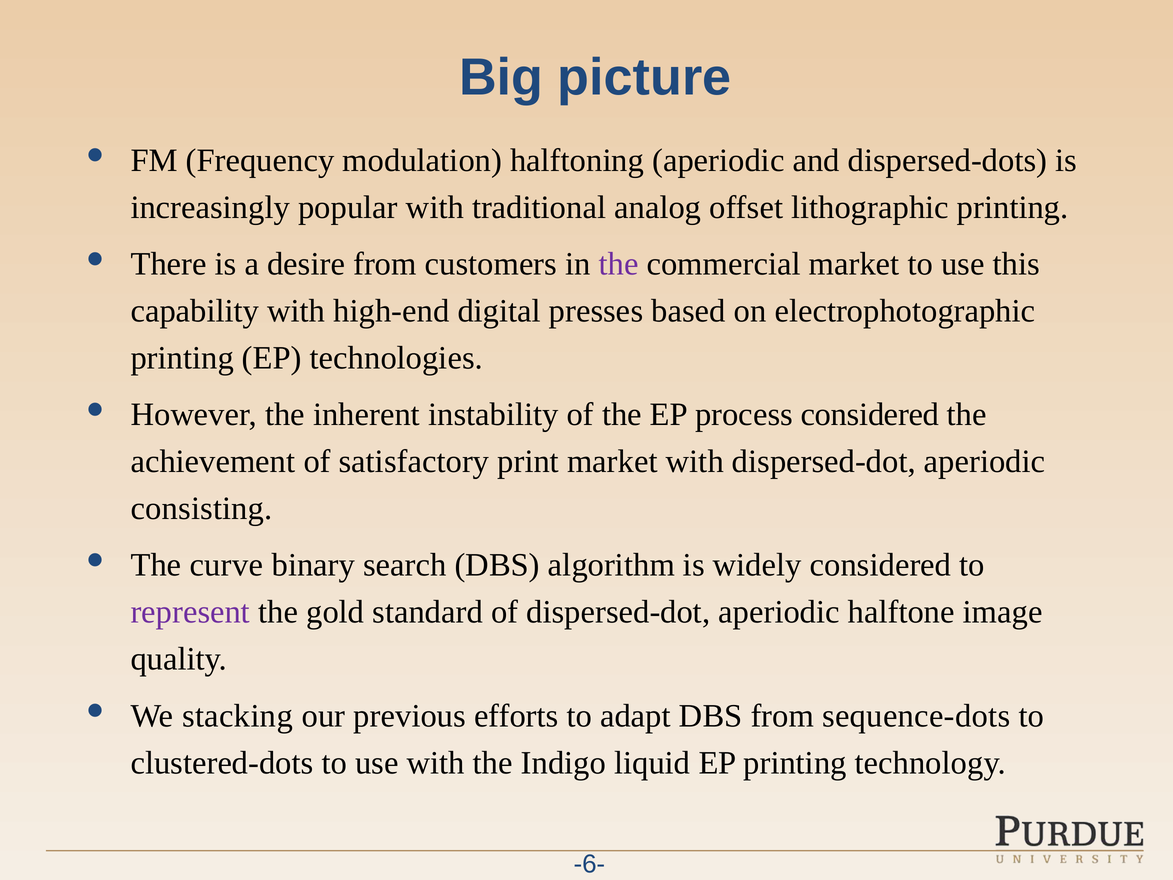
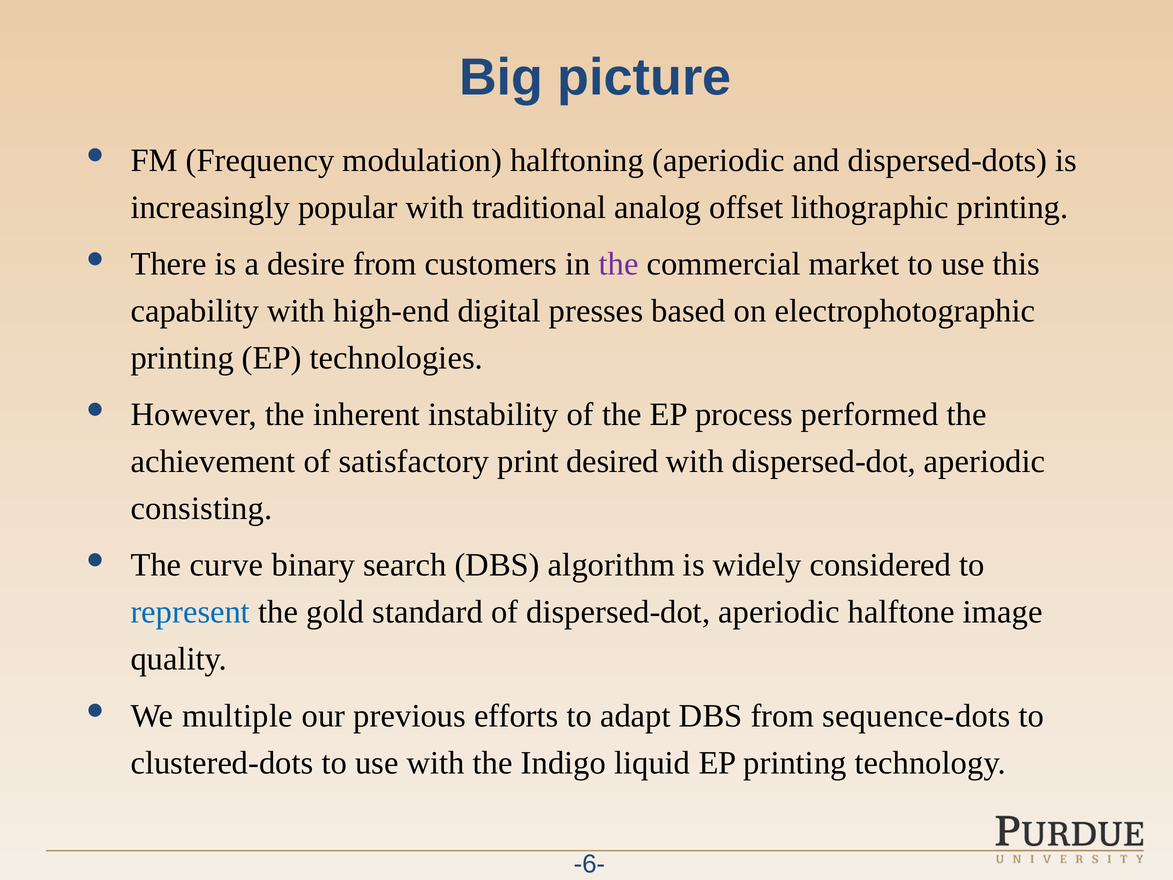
process considered: considered -> performed
print market: market -> desired
represent colour: purple -> blue
stacking: stacking -> multiple
